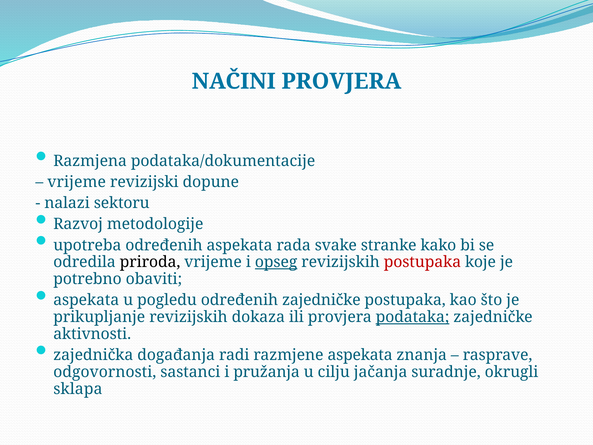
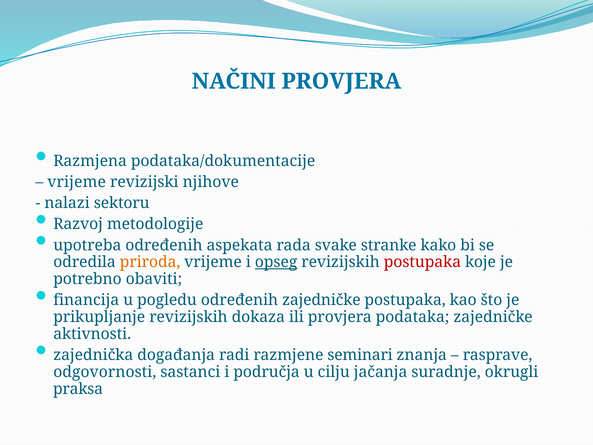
dopune: dopune -> njihove
priroda colour: black -> orange
aspekata at (86, 300): aspekata -> financija
podataka underline: present -> none
razmjene aspekata: aspekata -> seminari
pružanja: pružanja -> područja
sklapa: sklapa -> praksa
